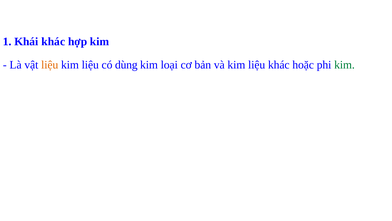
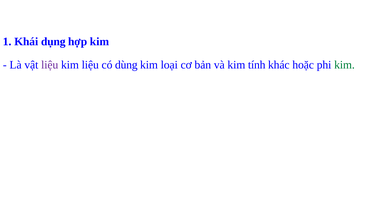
Khái khác: khác -> dụng
liệu at (50, 65) colour: orange -> purple
và kim liệu: liệu -> tính
